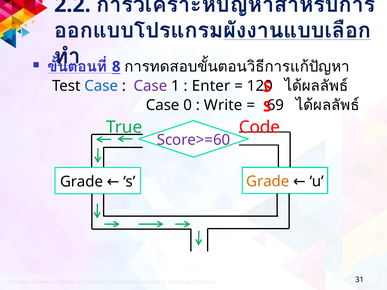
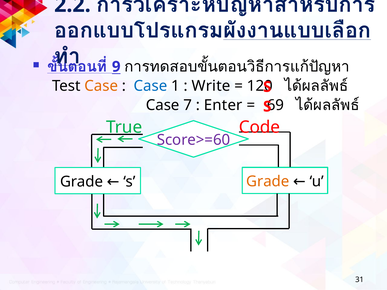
8: 8 -> 9
Case at (101, 86) colour: blue -> orange
Case at (151, 86) colour: purple -> blue
Enter: Enter -> Write
0: 0 -> 7
Write: Write -> Enter
